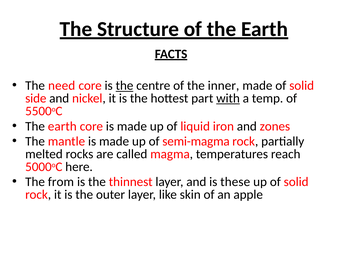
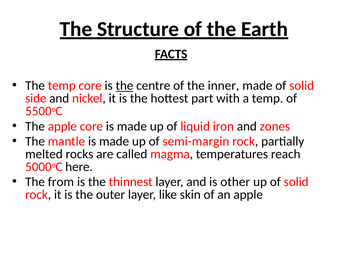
The need: need -> temp
with underline: present -> none
earth at (62, 126): earth -> apple
semi-magma: semi-magma -> semi-margin
these: these -> other
